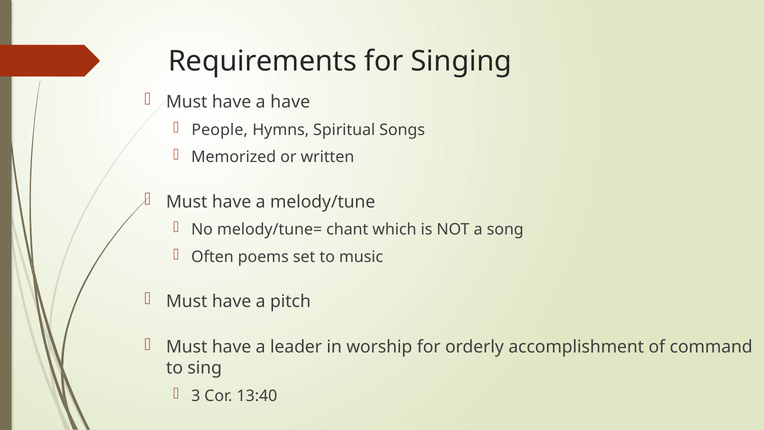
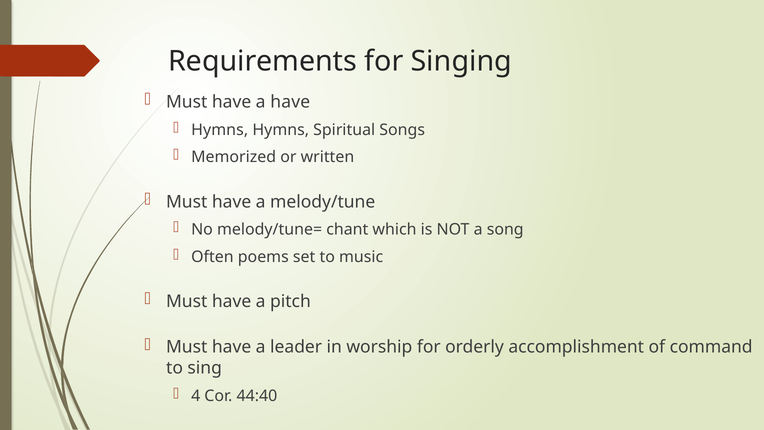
People at (220, 130): People -> Hymns
3: 3 -> 4
13:40: 13:40 -> 44:40
